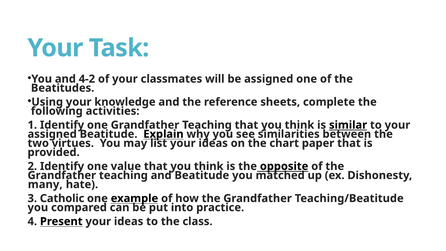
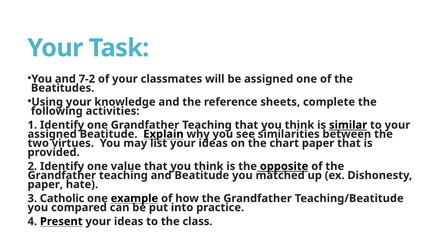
4-2: 4-2 -> 7-2
many at (45, 184): many -> paper
